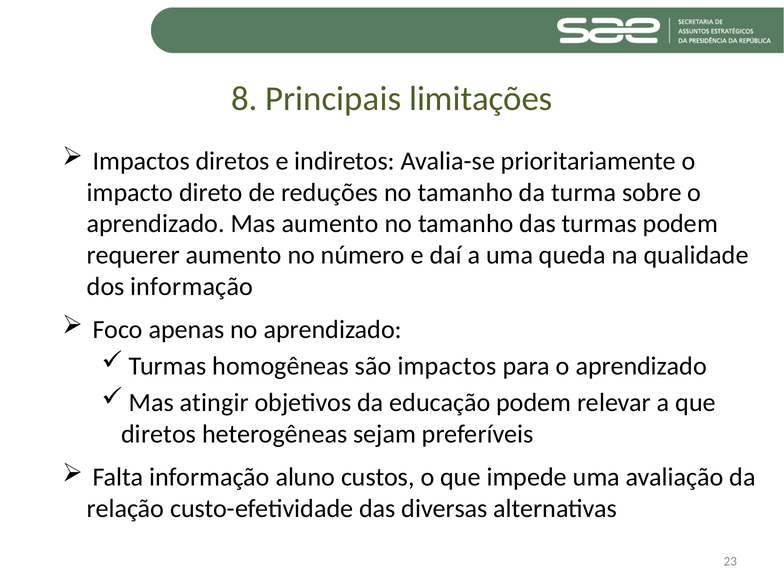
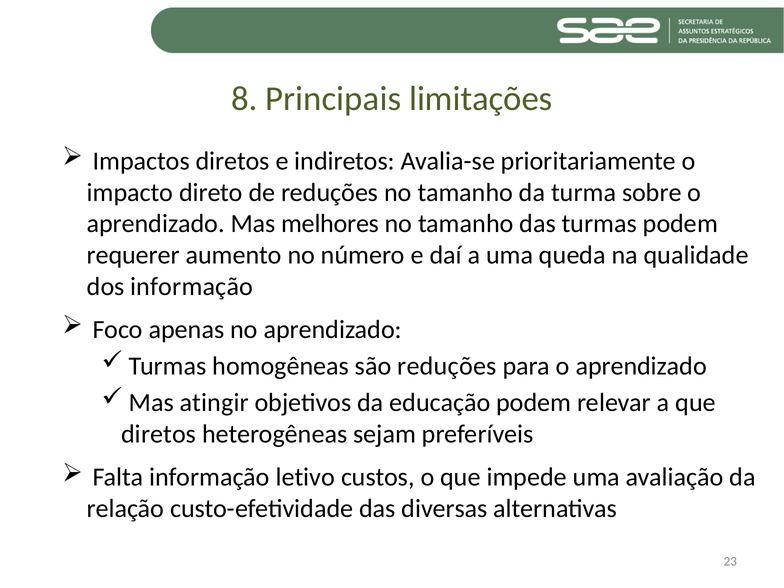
Mas aumento: aumento -> melhores
são impactos: impactos -> reduções
aluno: aluno -> letivo
